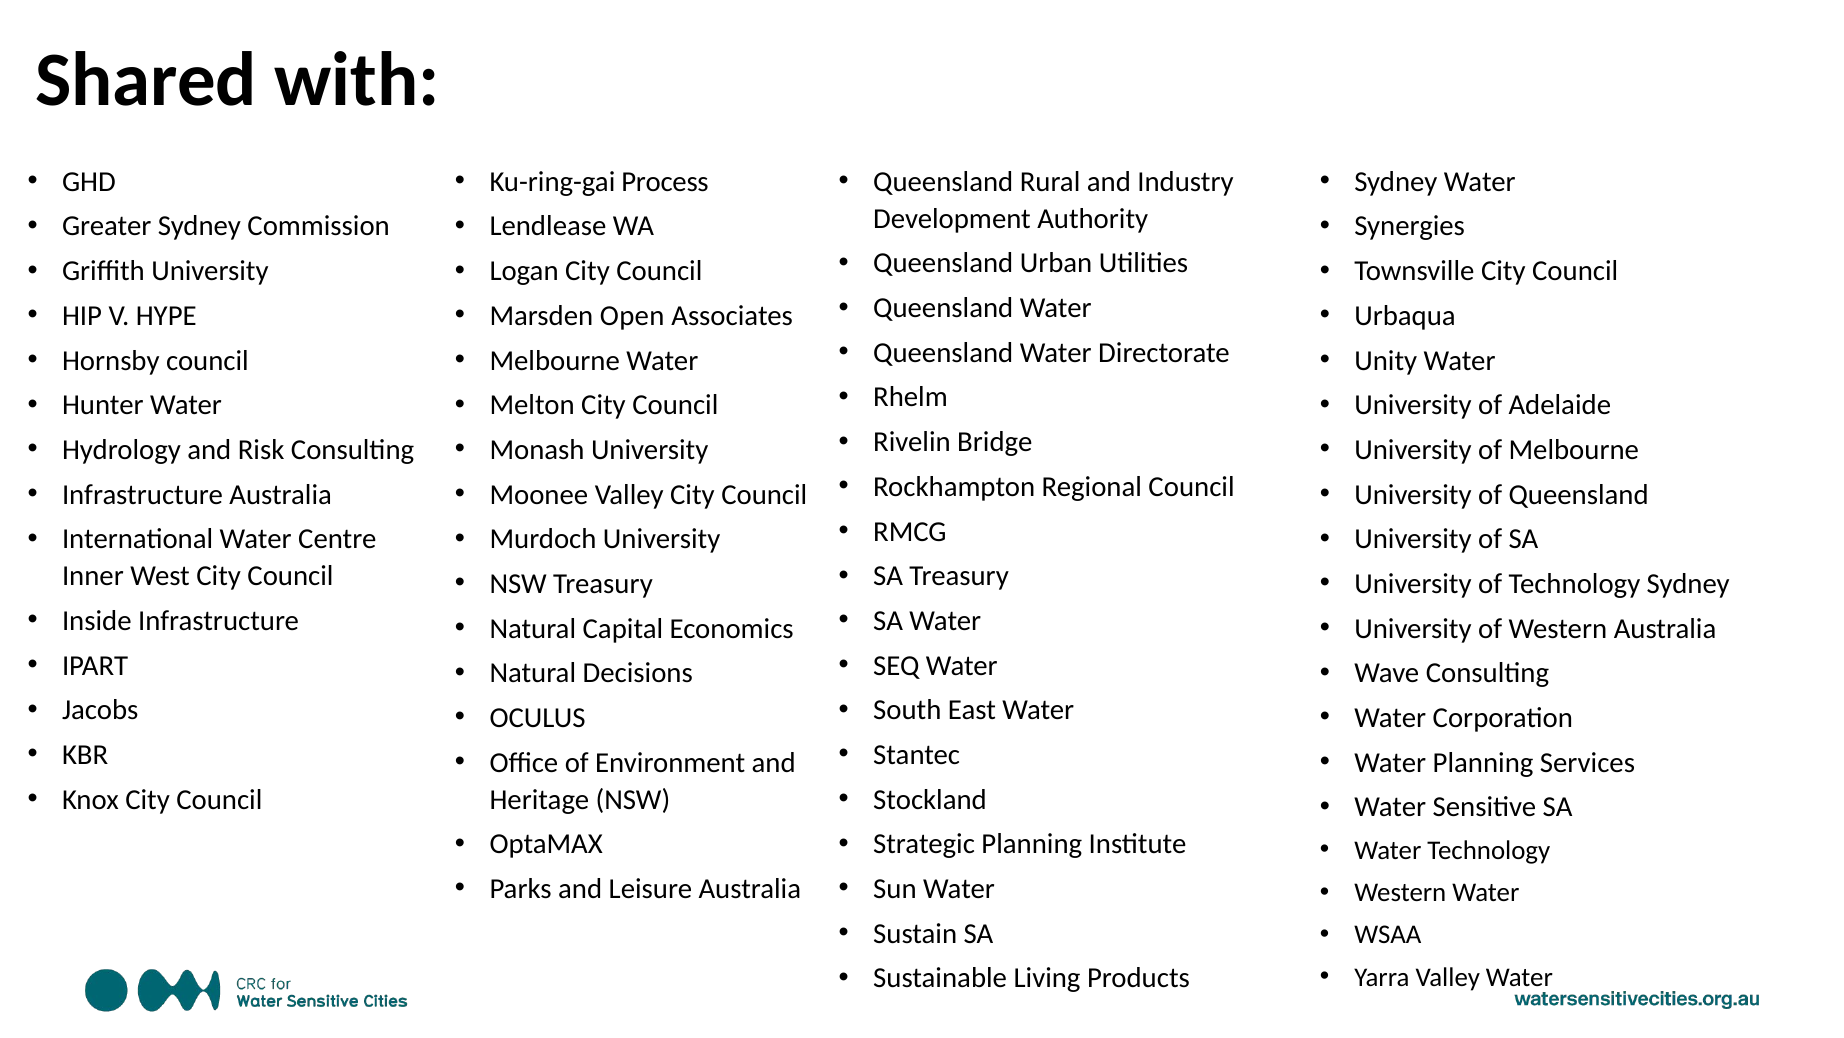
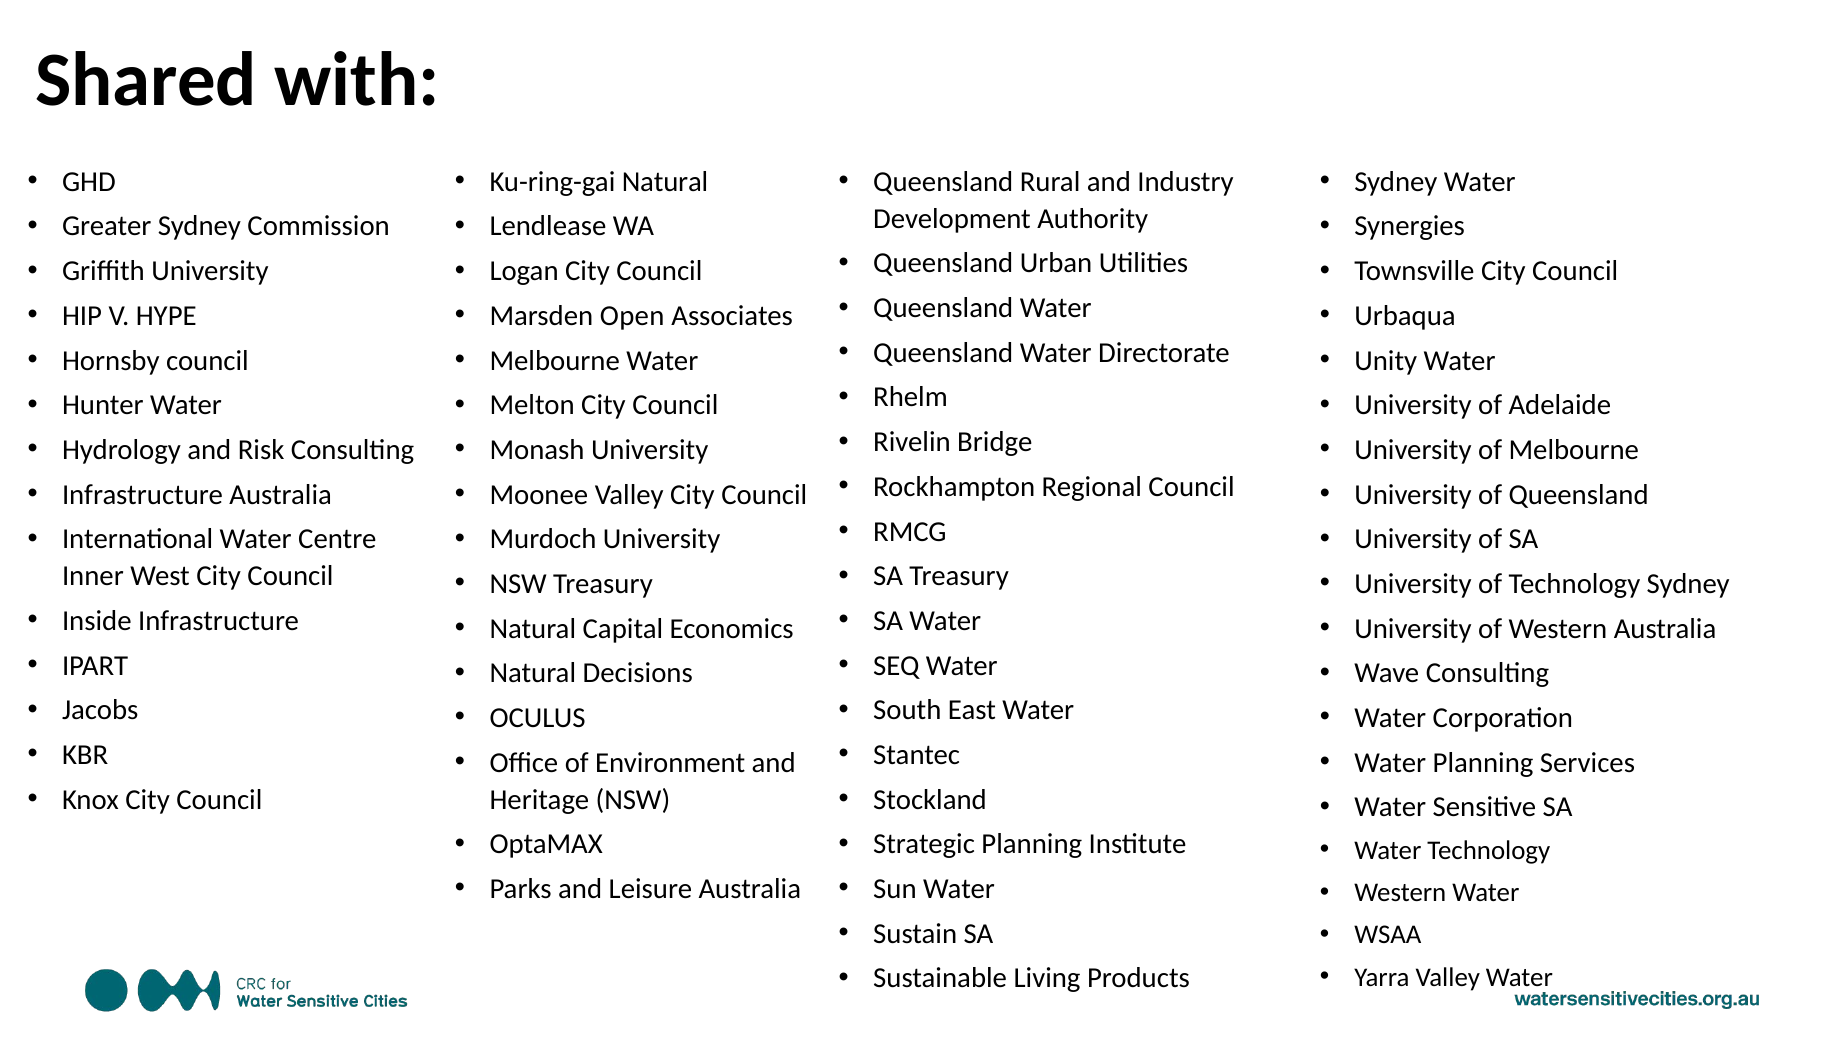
Ku-ring-gai Process: Process -> Natural
